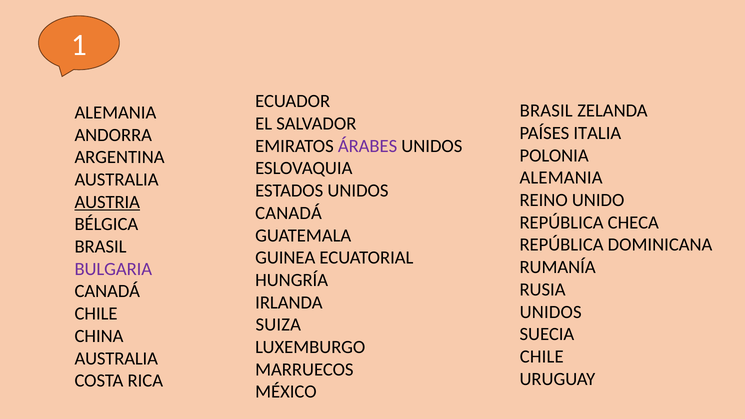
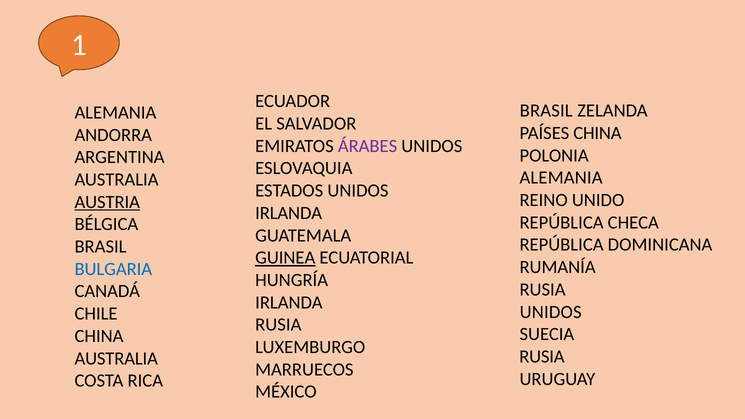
PAÍSES ITALIA: ITALIA -> CHINA
CANADÁ at (289, 213): CANADÁ -> IRLANDA
GUINEA underline: none -> present
BULGARIA colour: purple -> blue
SUIZA at (278, 325): SUIZA -> RUSIA
CHILE at (542, 357): CHILE -> RUSIA
